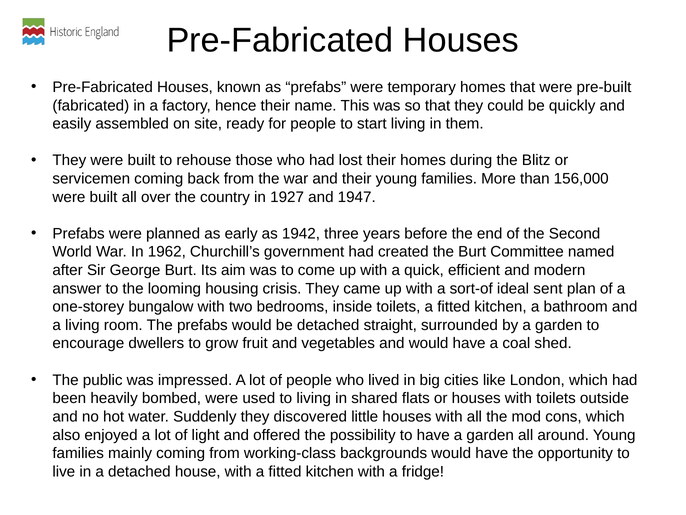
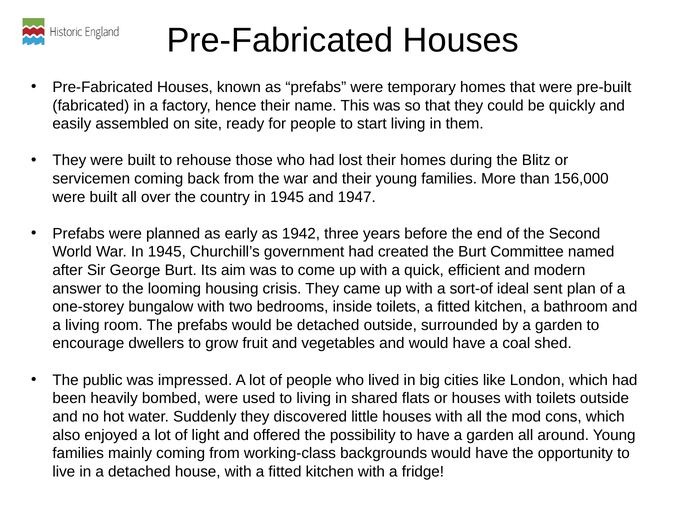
country in 1927: 1927 -> 1945
War In 1962: 1962 -> 1945
detached straight: straight -> outside
